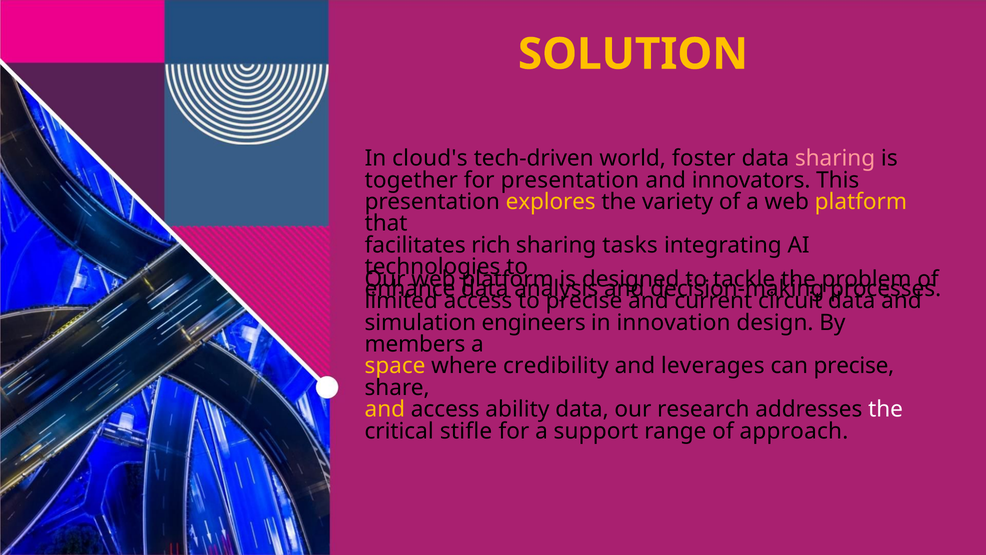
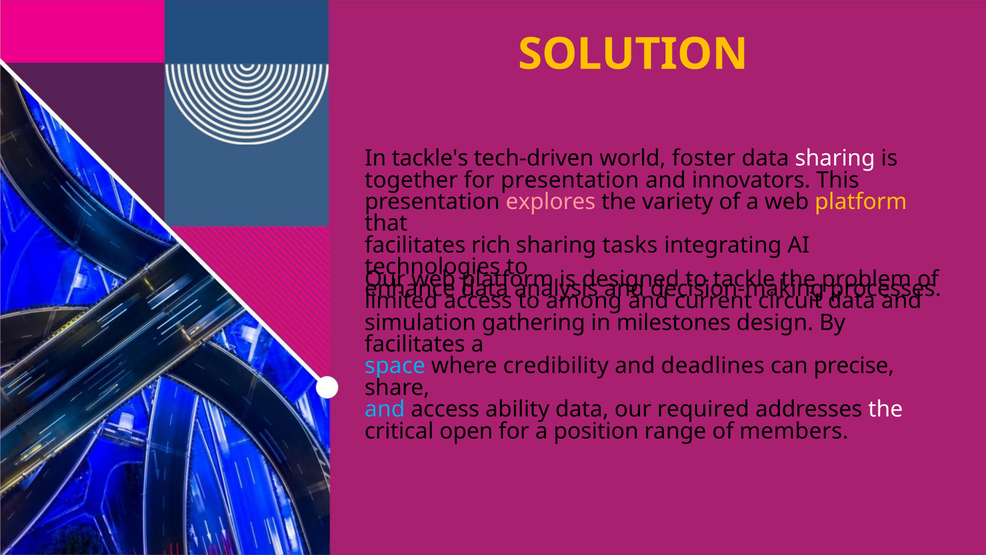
cloud's: cloud's -> tackle's
sharing at (835, 158) colour: pink -> white
explores colour: yellow -> pink
precise at (584, 301): precise -> among
engineers: engineers -> gathering
innovation: innovation -> milestones
members at (415, 344): members -> facilitates
space colour: yellow -> light blue
leverages: leverages -> deadlines
and at (385, 409) colour: yellow -> light blue
research: research -> required
stifle: stifle -> open
support: support -> position
approach: approach -> members
